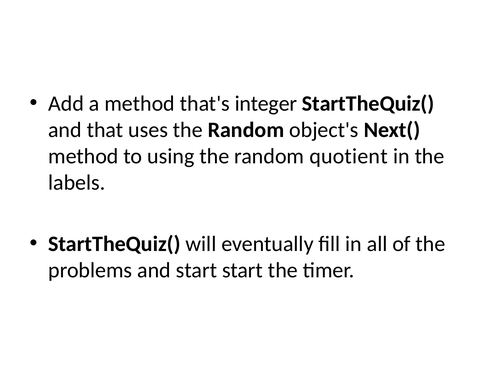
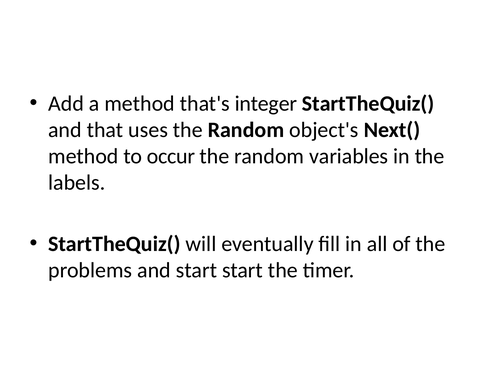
using: using -> occur
quotient: quotient -> variables
